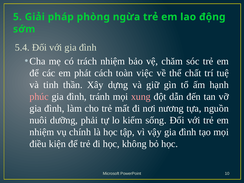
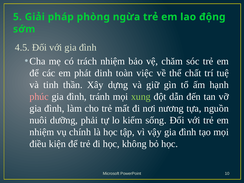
5.4: 5.4 -> 4.5
cách: cách -> dinh
xung colour: pink -> light green
